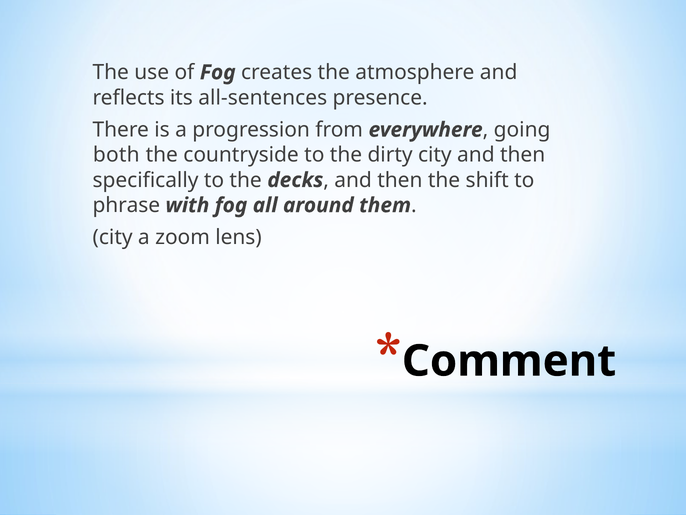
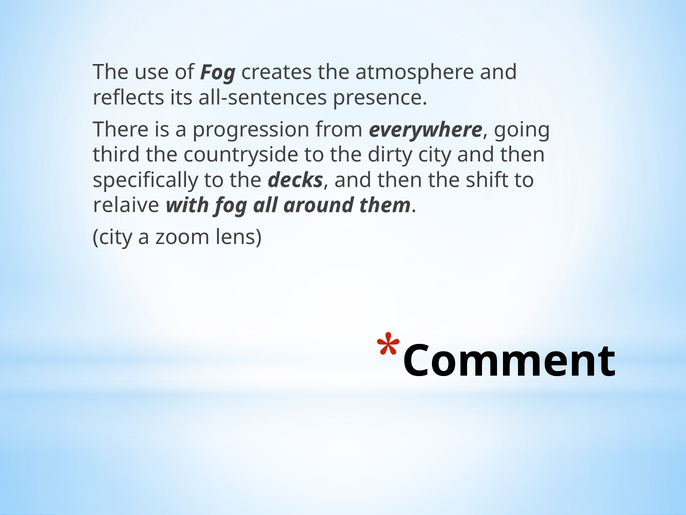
both: both -> third
phrase: phrase -> relaive
